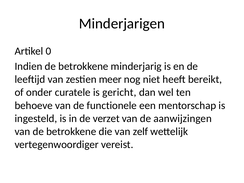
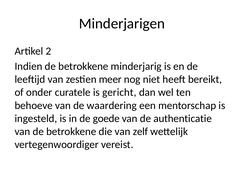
0: 0 -> 2
functionele: functionele -> waardering
verzet: verzet -> goede
aanwijzingen: aanwijzingen -> authenticatie
